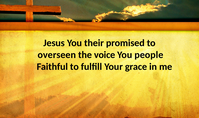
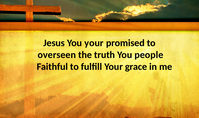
You their: their -> your
voice: voice -> truth
